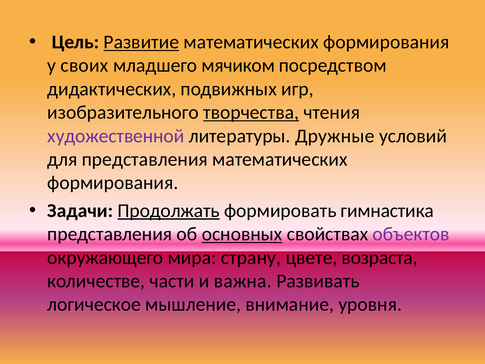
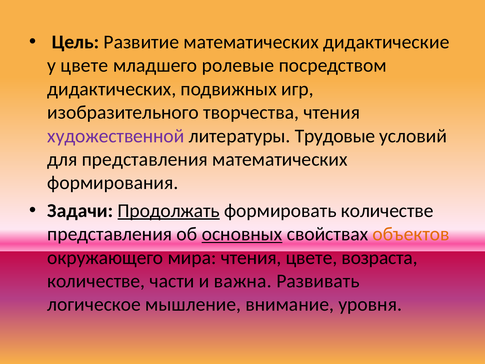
Развитие underline: present -> none
формирования at (386, 42): формирования -> дидактические
у своих: своих -> цвете
мячиком: мячиком -> ролевые
творчества underline: present -> none
Дружные: Дружные -> Трудовые
формировать гимнастика: гимнастика -> количестве
объектов colour: purple -> orange
мира страну: страну -> чтения
